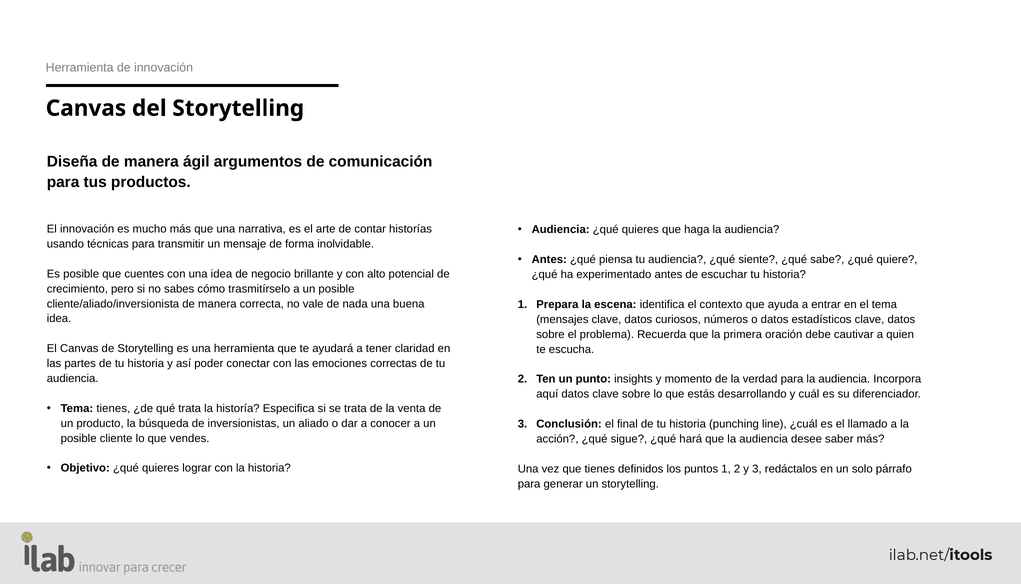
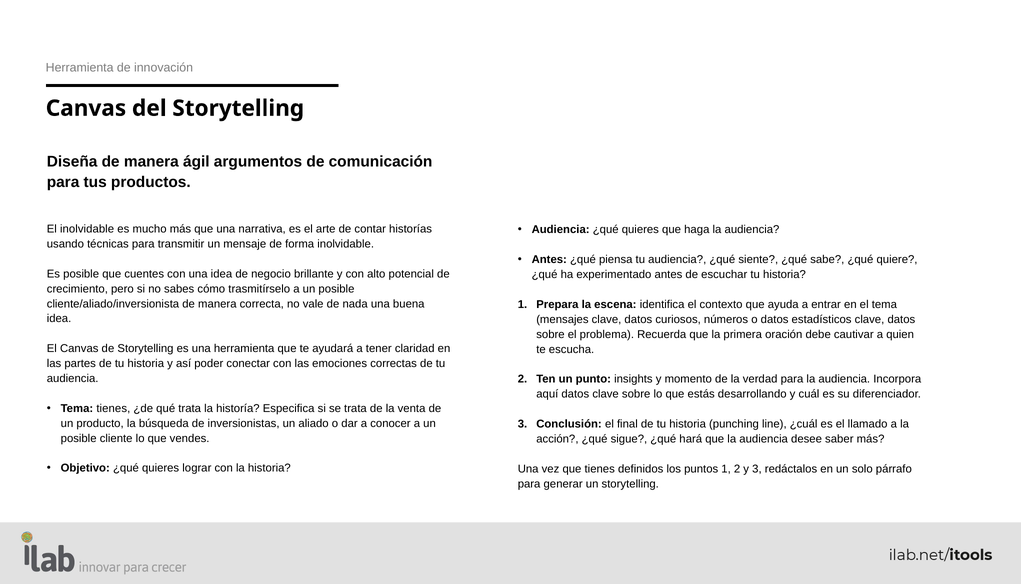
El innovación: innovación -> inolvidable
